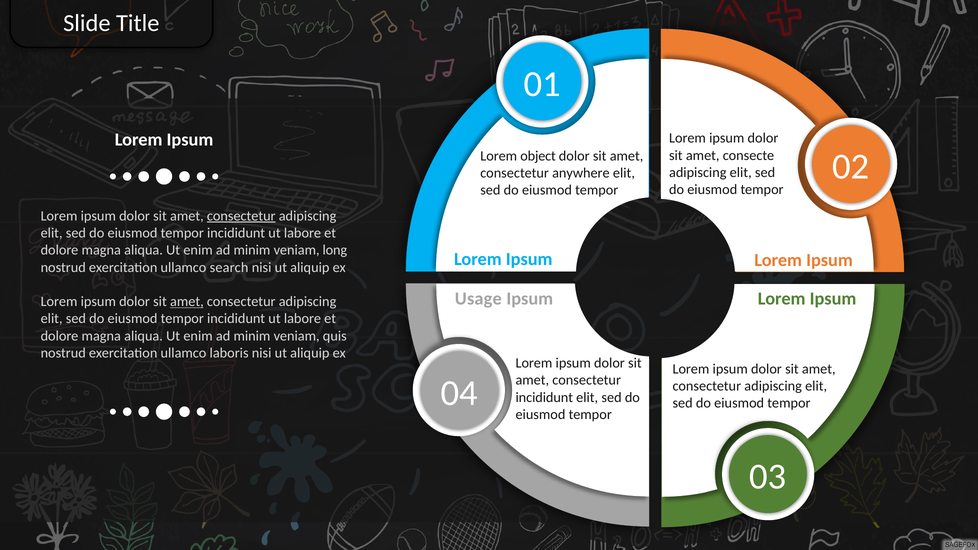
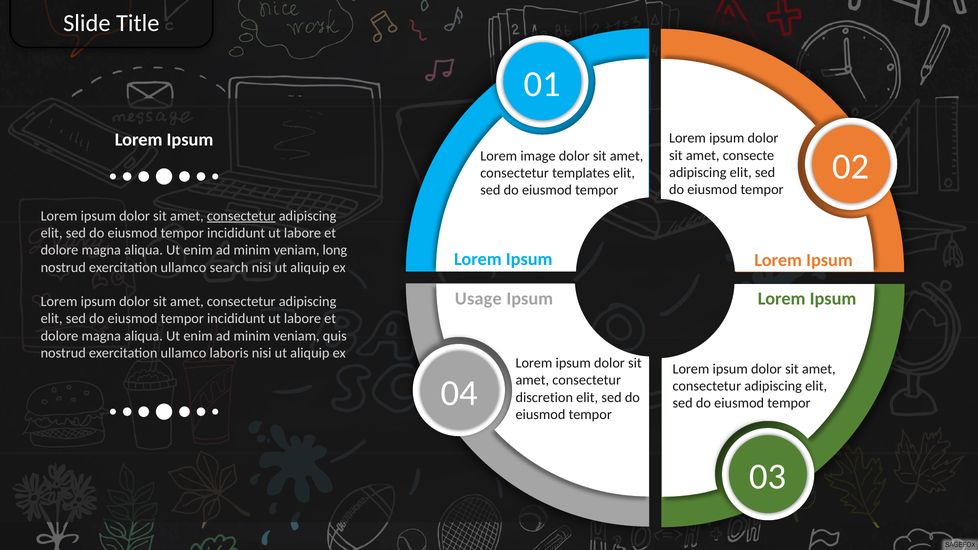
object: object -> image
anywhere: anywhere -> templates
amet at (187, 302) underline: present -> none
incididunt at (544, 397): incididunt -> discretion
